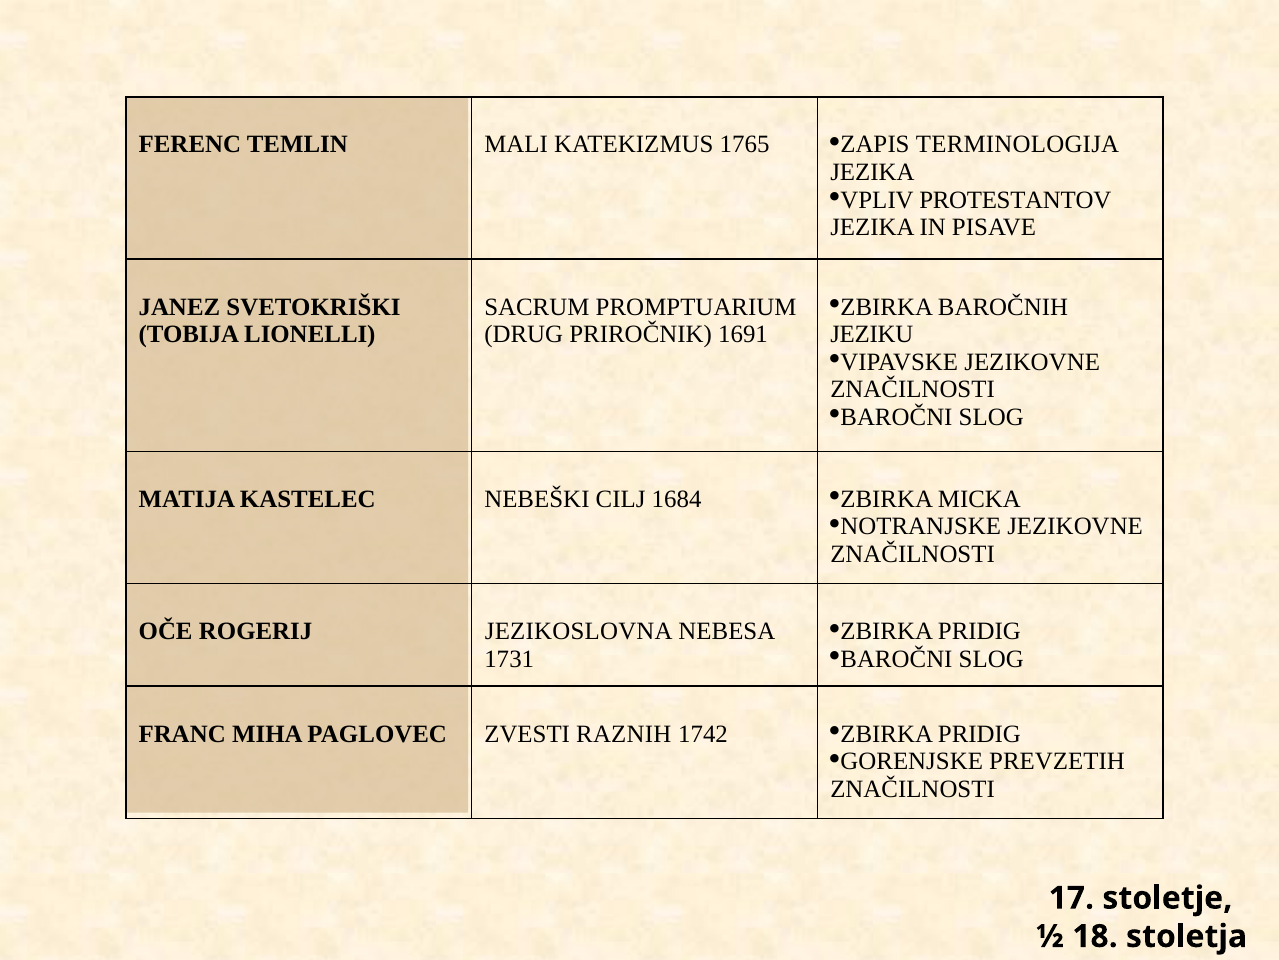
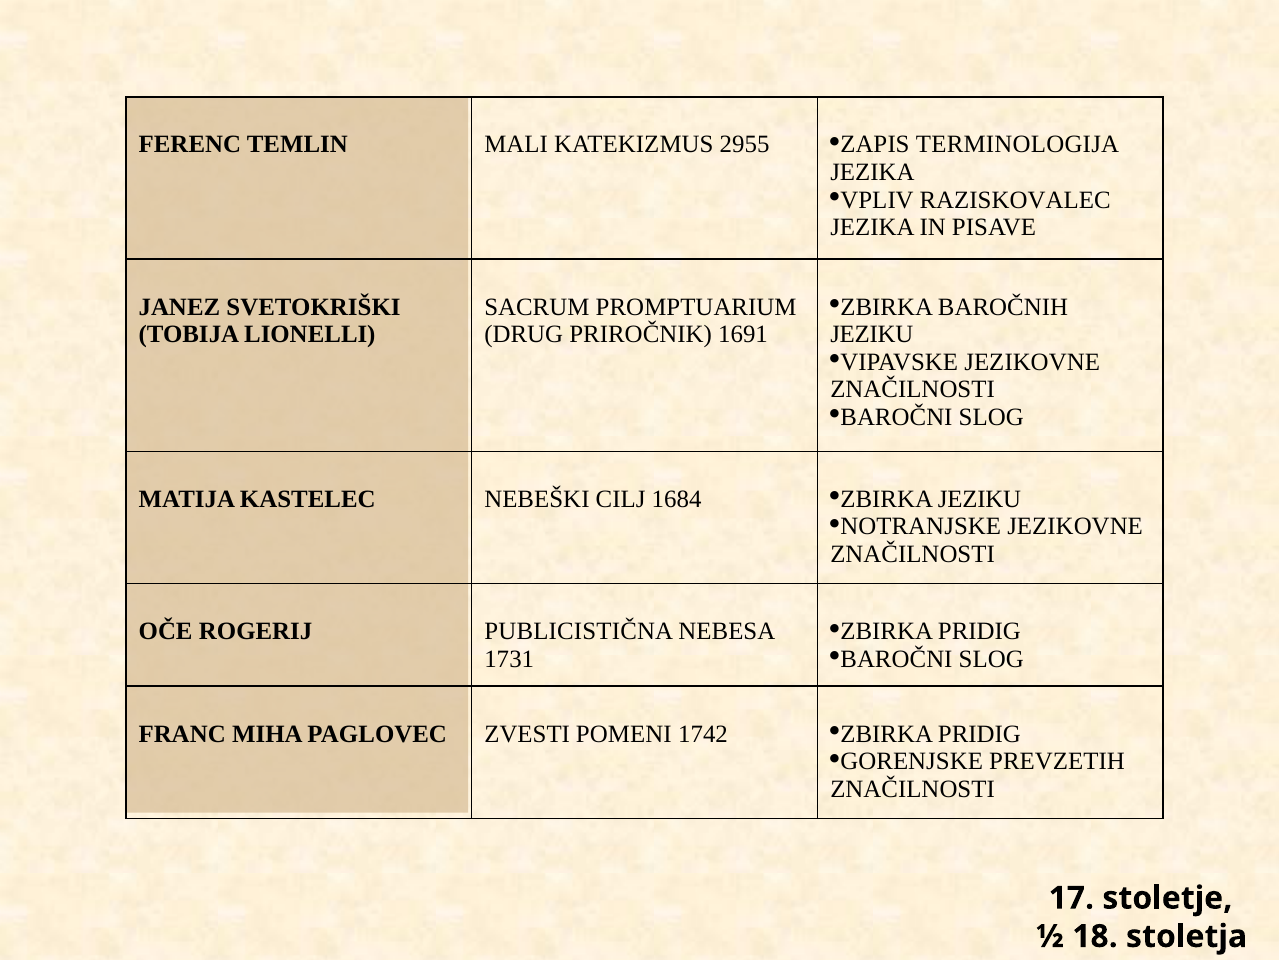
1765: 1765 -> 2955
PROTESTANTOV: PROTESTANTOV -> RAZISKOVALEC
MICKA at (979, 499): MICKA -> JEZIKU
JEZIKOSLOVNA: JEZIKOSLOVNA -> PUBLICISTIČNA
RAZNIH: RAZNIH -> POMENI
